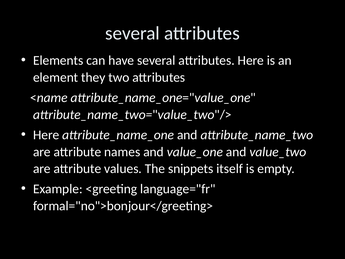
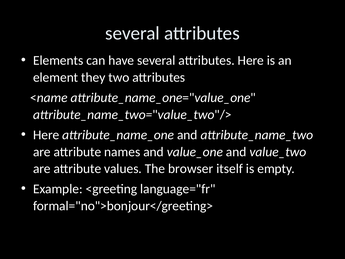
snippets: snippets -> browser
